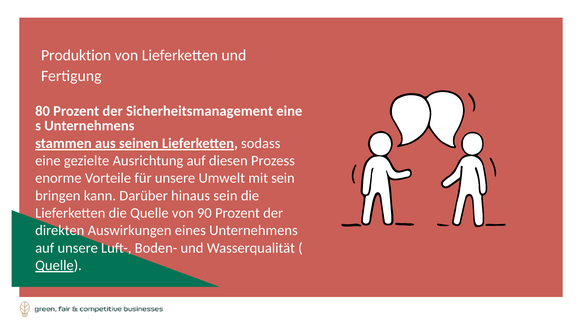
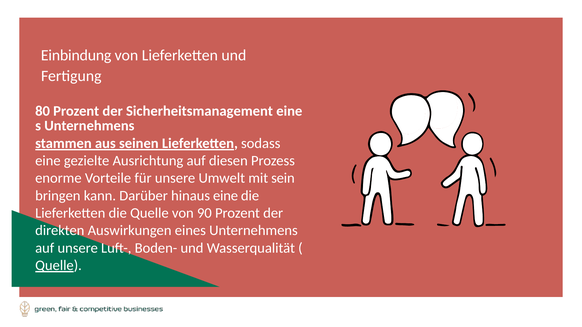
Produktion: Produktion -> Einbindung
hinaus sein: sein -> eine
